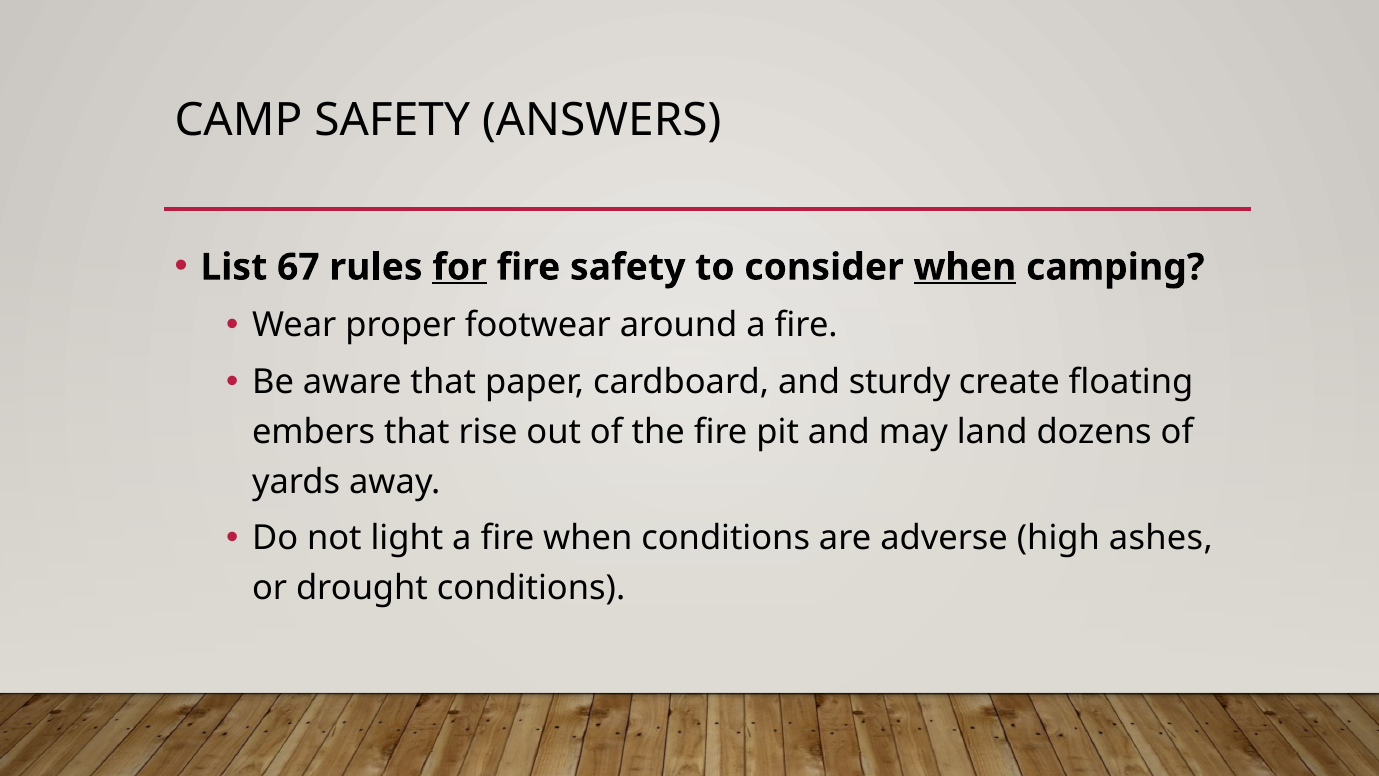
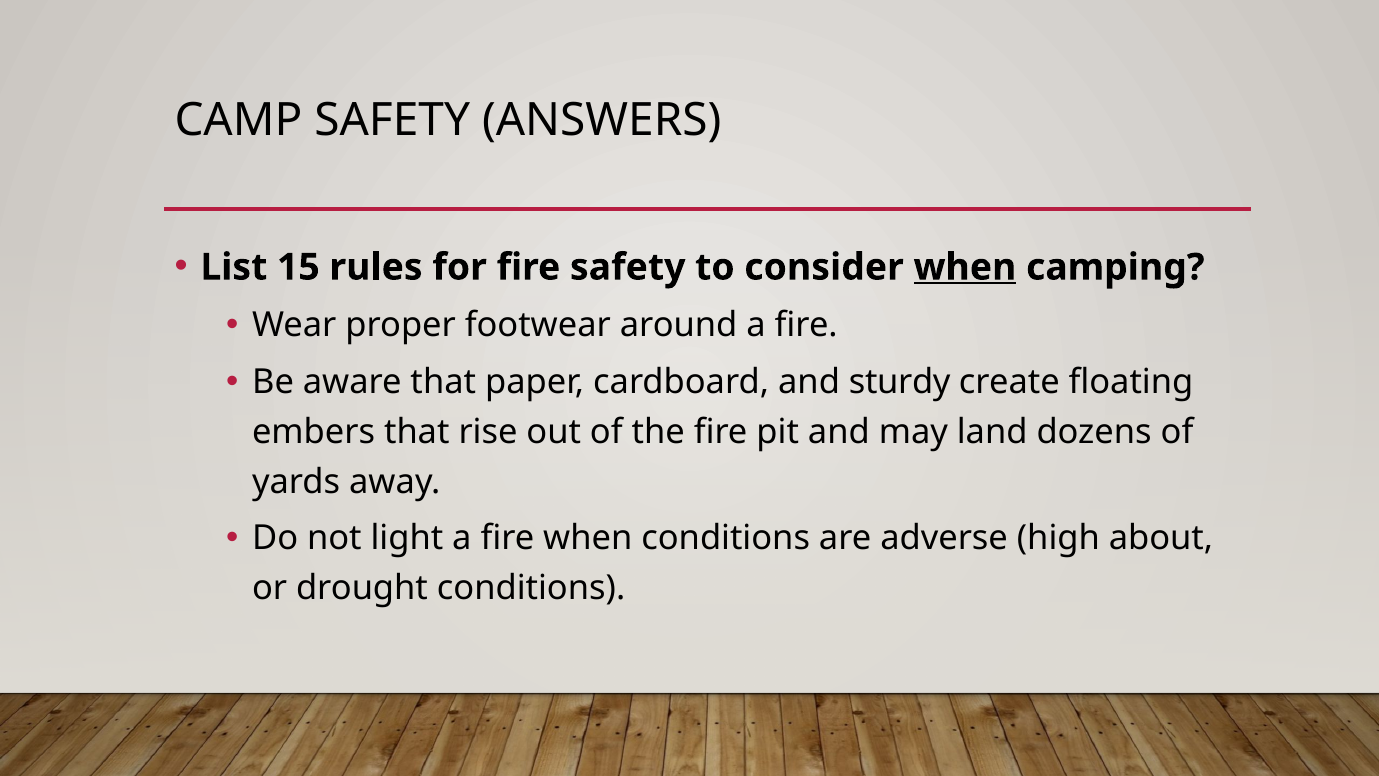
67: 67 -> 15
for underline: present -> none
ashes: ashes -> about
